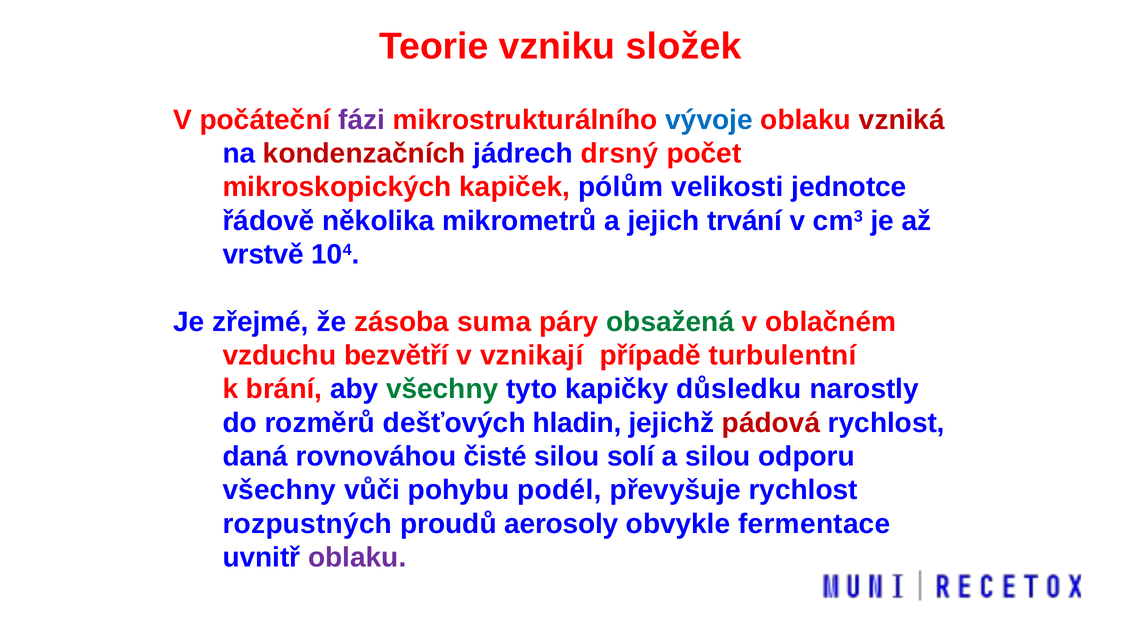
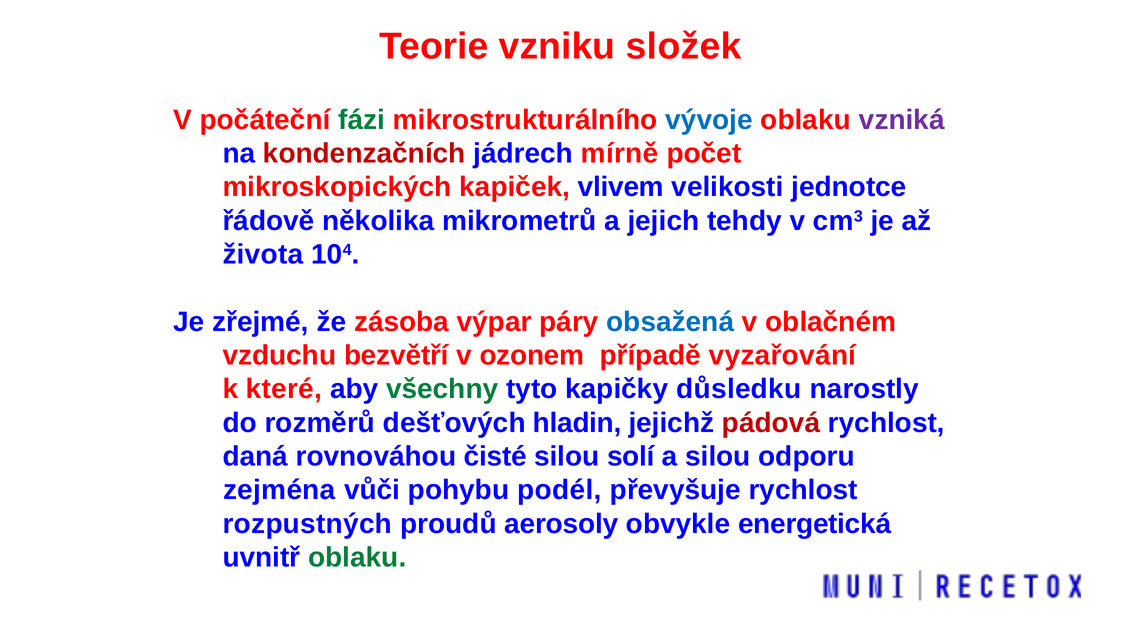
fázi colour: purple -> green
vzniká colour: red -> purple
drsný: drsný -> mírně
pólům: pólům -> vlivem
trvání: trvání -> tehdy
vrstvě: vrstvě -> života
suma: suma -> výpar
obsažená colour: green -> blue
vznikají: vznikají -> ozonem
turbulentní: turbulentní -> vyzařování
brání: brání -> které
všechny at (279, 490): všechny -> zejména
fermentace: fermentace -> energetická
oblaku at (357, 558) colour: purple -> green
